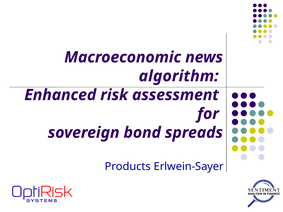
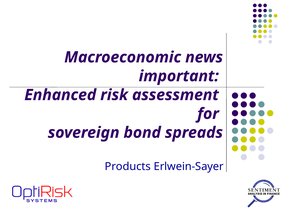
algorithm: algorithm -> important
